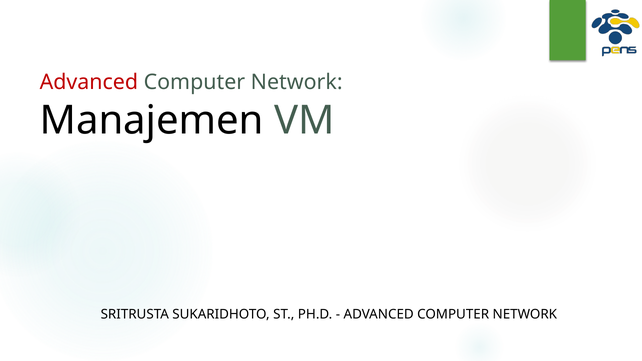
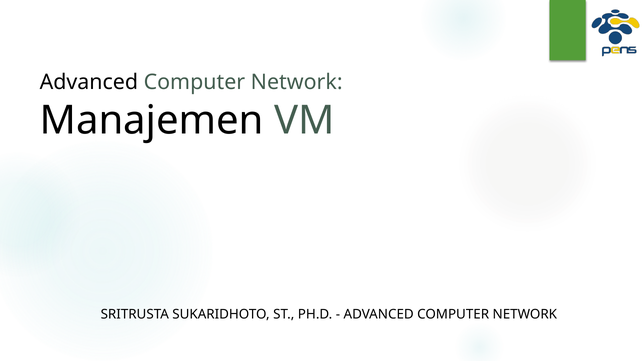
Advanced at (89, 82) colour: red -> black
